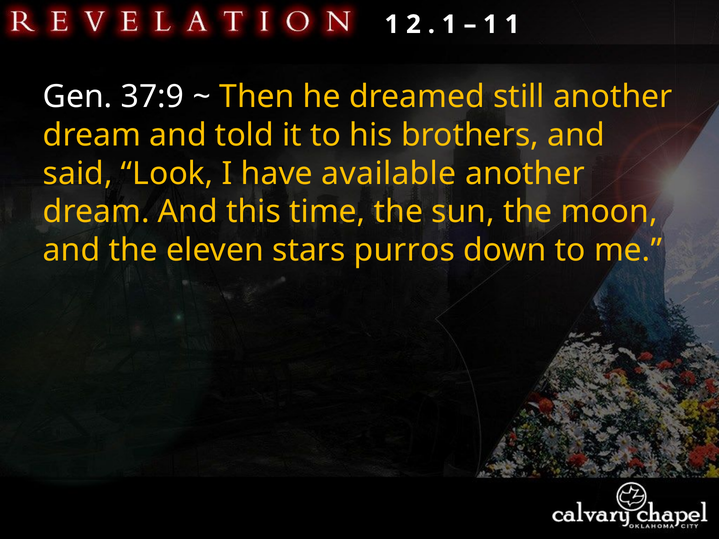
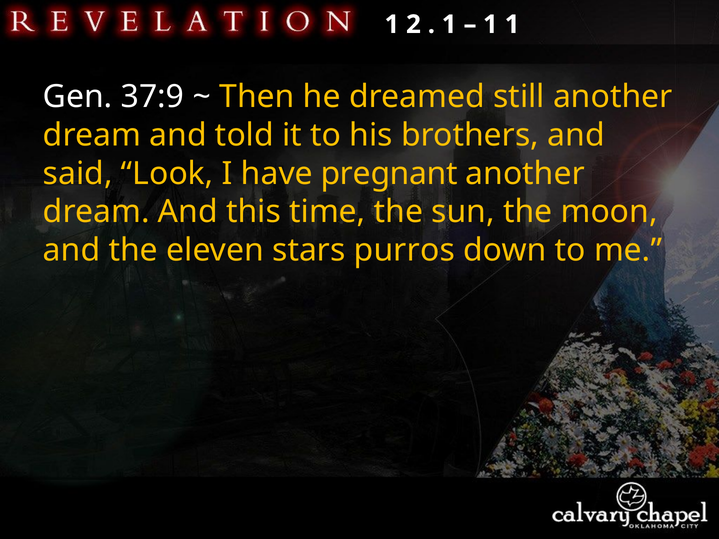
available: available -> pregnant
